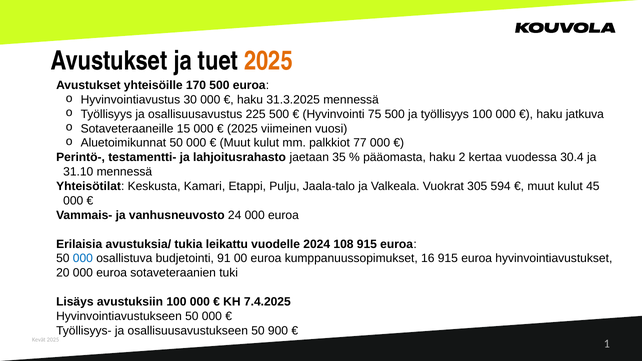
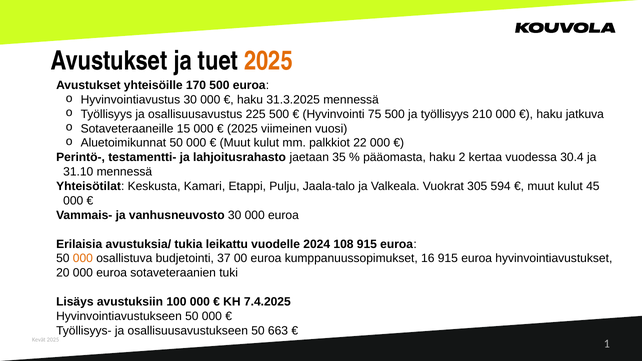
työllisyys 100: 100 -> 210
77: 77 -> 22
vanhusneuvosto 24: 24 -> 30
000 at (83, 259) colour: blue -> orange
91: 91 -> 37
900: 900 -> 663
